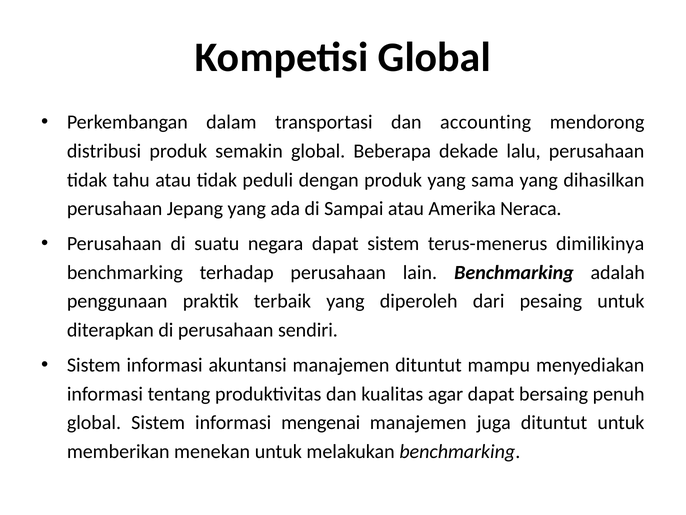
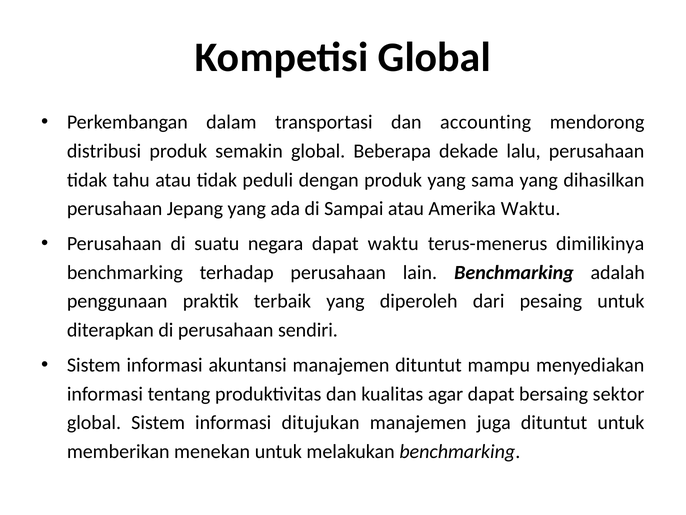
Amerika Neraca: Neraca -> Waktu
dapat sistem: sistem -> waktu
penuh: penuh -> sektor
mengenai: mengenai -> ditujukan
